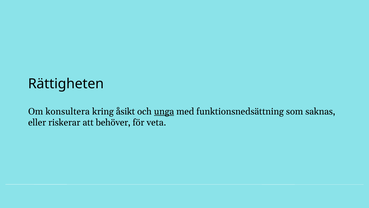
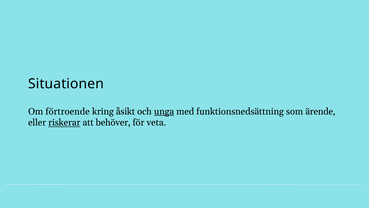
Rättigheten: Rättigheten -> Situationen
konsultera: konsultera -> förtroende
saknas: saknas -> ärende
riskerar underline: none -> present
